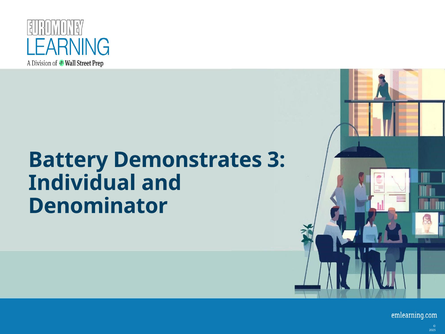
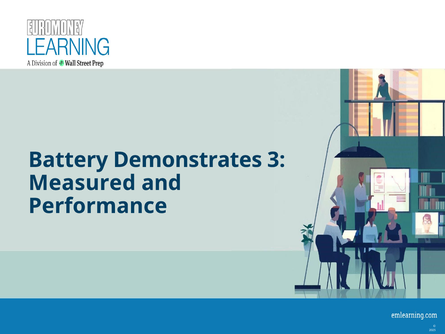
Individual: Individual -> Measured
Denominator: Denominator -> Performance
